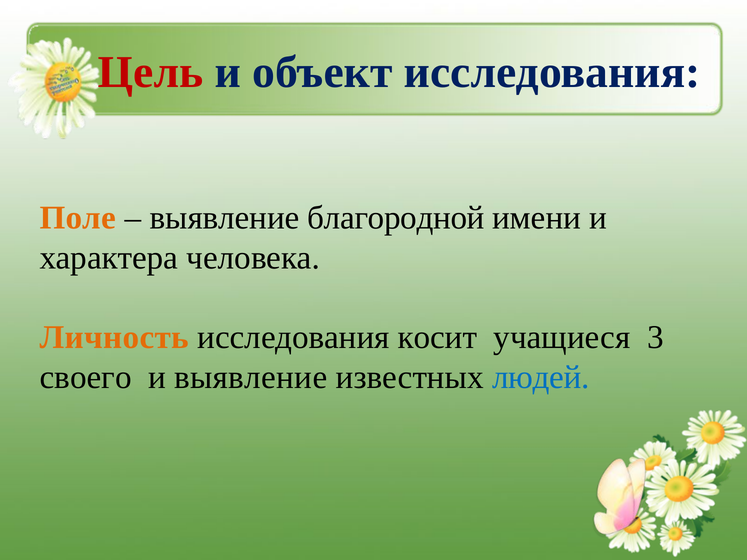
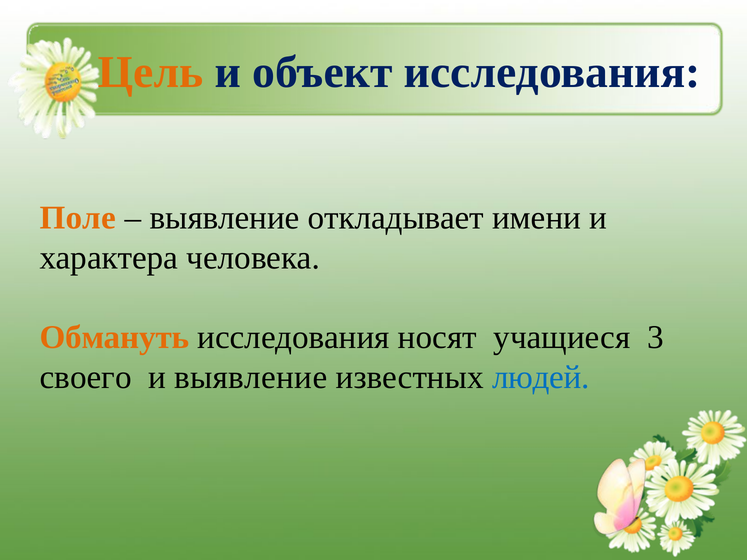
Цель colour: red -> orange
благородной: благородной -> откладывает
Личность: Личность -> Обмануть
косит: косит -> носят
